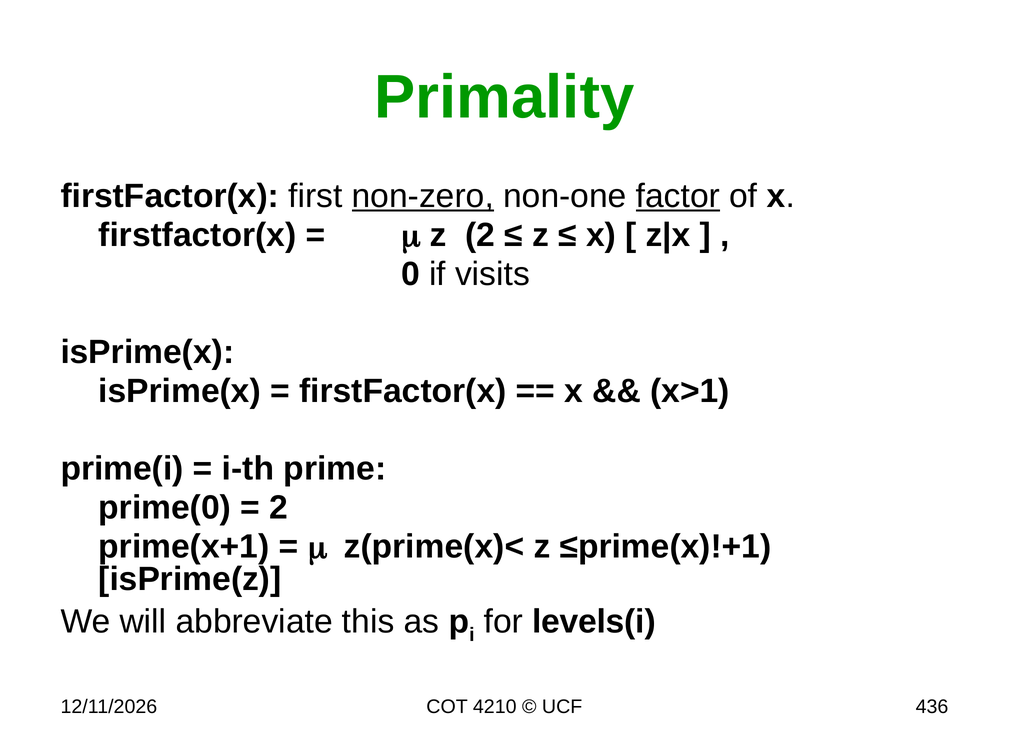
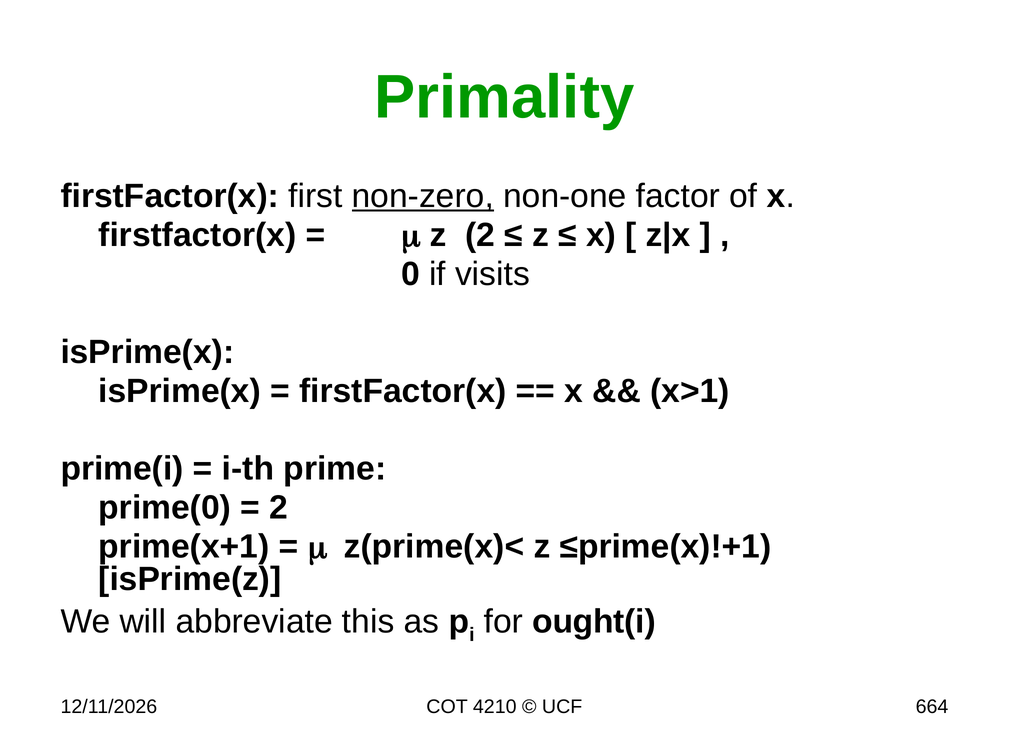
factor underline: present -> none
levels(i: levels(i -> ought(i
436: 436 -> 664
